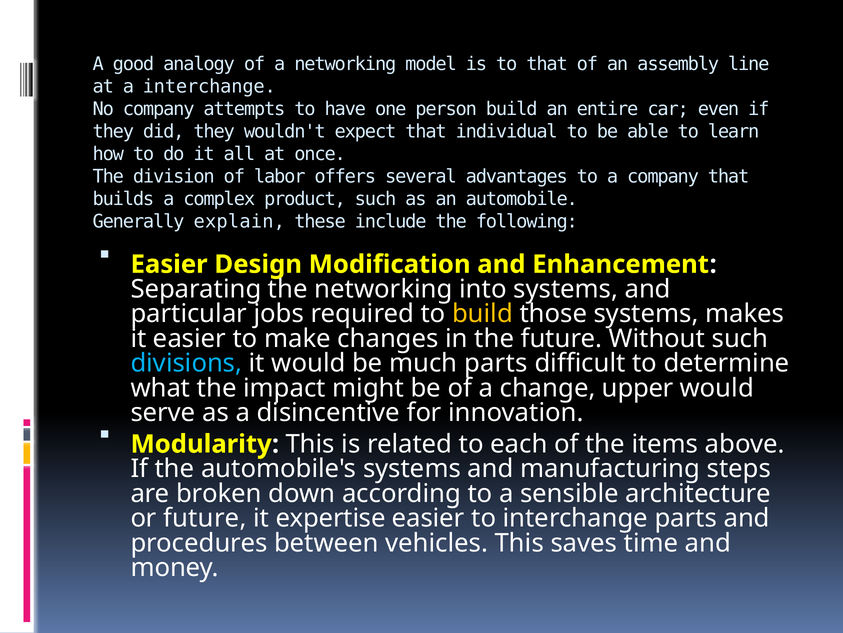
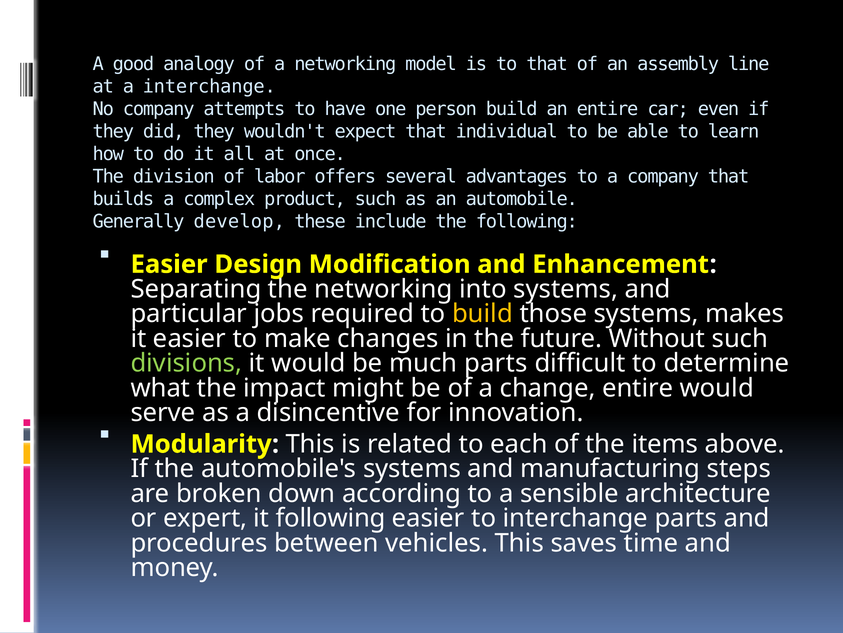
explain: explain -> develop
divisions colour: light blue -> light green
change upper: upper -> entire
or future: future -> expert
it expertise: expertise -> following
